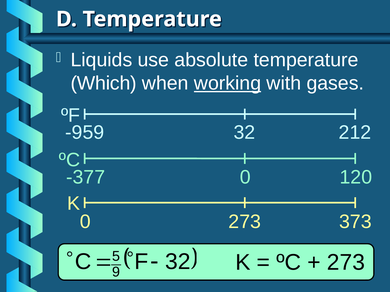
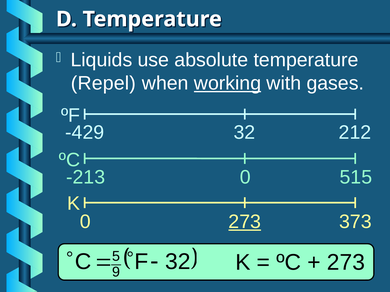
Which: Which -> Repel
-959: -959 -> -429
-377: -377 -> -213
120: 120 -> 515
273 at (245, 222) underline: none -> present
